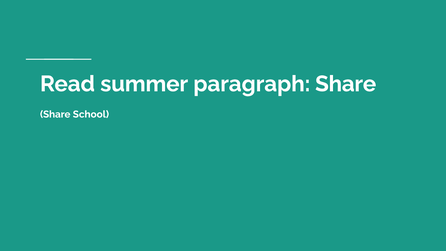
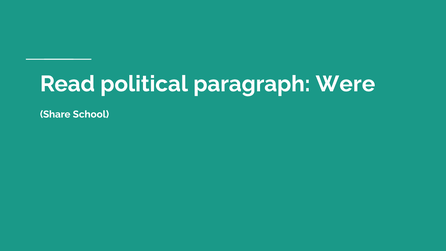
summer: summer -> political
paragraph Share: Share -> Were
